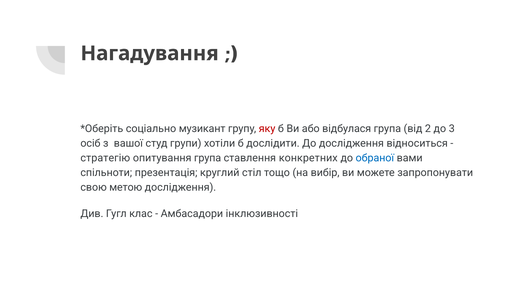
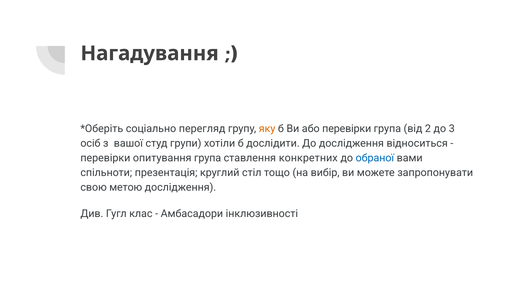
музикант: музикант -> перегляд
яку colour: red -> orange
або відбулася: відбулася -> перевірки
стратегію at (105, 158): стратегію -> перевірки
